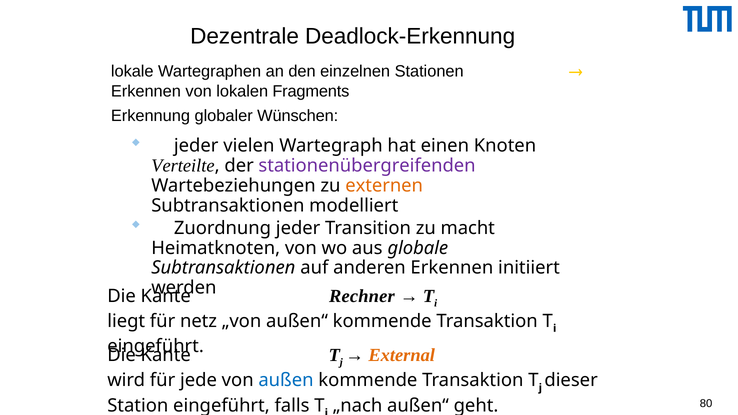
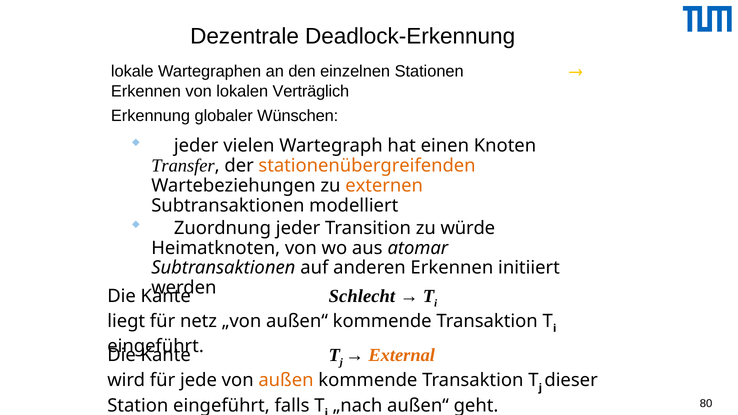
Fragments: Fragments -> Verträglich
Verteilte: Verteilte -> Transfer
stationenübergreifenden colour: purple -> orange
macht: macht -> würde
globale: globale -> atomar
Rechner: Rechner -> Schlecht
außen colour: blue -> orange
